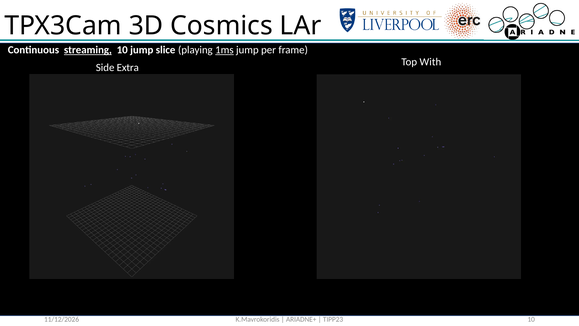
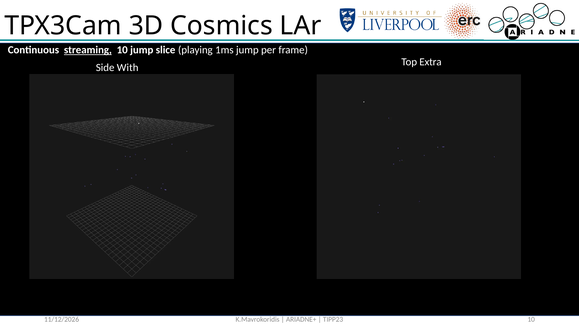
1ms underline: present -> none
With: With -> Extra
Extra: Extra -> With
